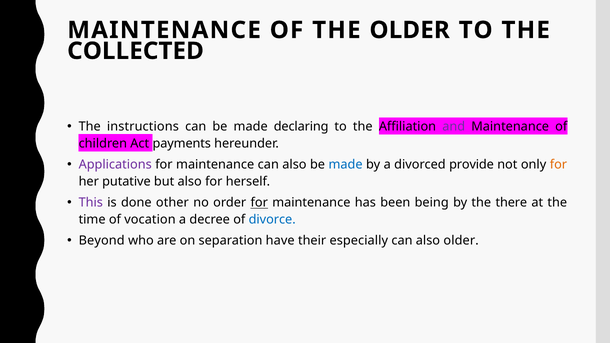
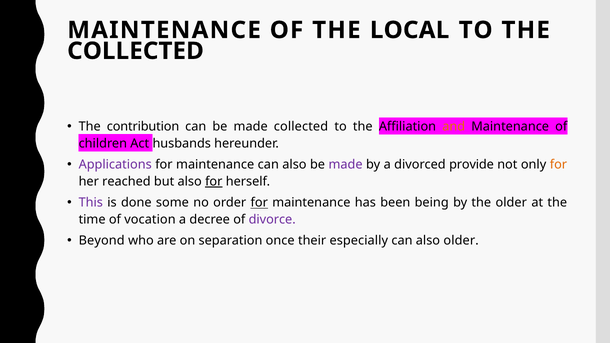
THE OLDER: OLDER -> LOCAL
instructions: instructions -> contribution
made declaring: declaring -> collected
and colour: purple -> orange
payments: payments -> husbands
made at (346, 165) colour: blue -> purple
putative: putative -> reached
for at (214, 182) underline: none -> present
other: other -> some
the there: there -> older
divorce colour: blue -> purple
have: have -> once
